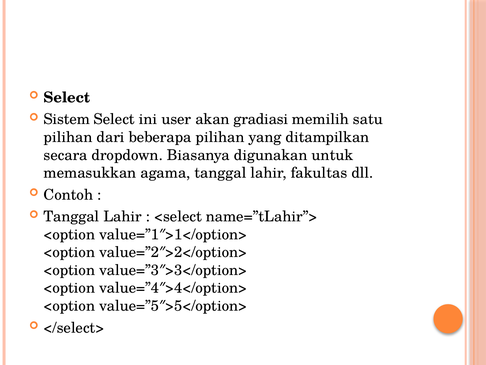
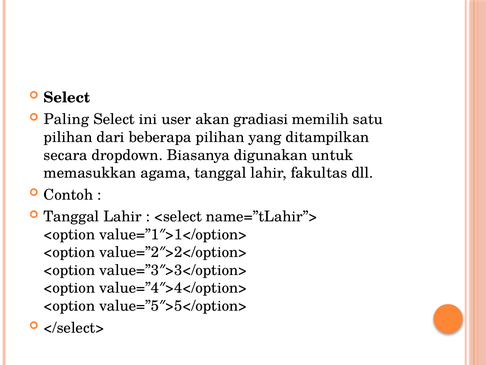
Sistem: Sistem -> Paling
